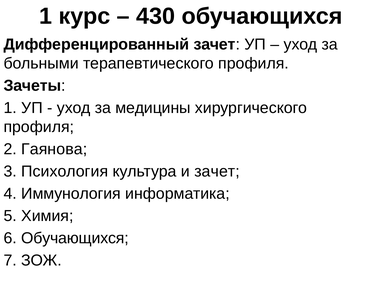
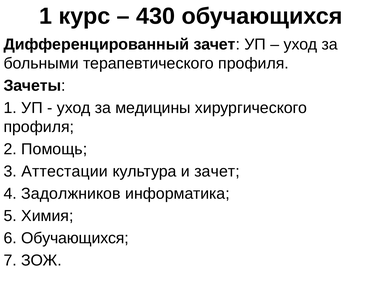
Гаянова: Гаянова -> Помощь
Психология: Психология -> Аттестации
Иммунология: Иммунология -> Задолжников
